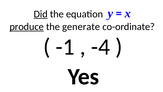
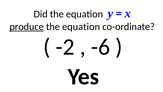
Did underline: present -> none
generate at (81, 27): generate -> equation
-1: -1 -> -2
-4: -4 -> -6
